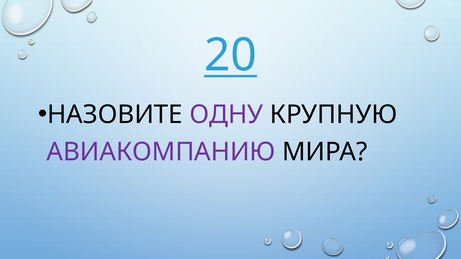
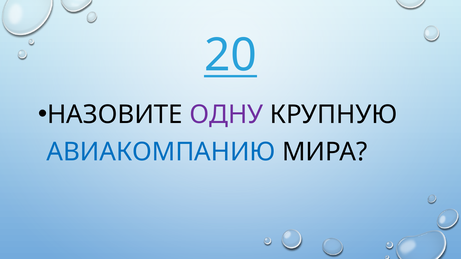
АВИАКОМПАНИЮ colour: purple -> blue
